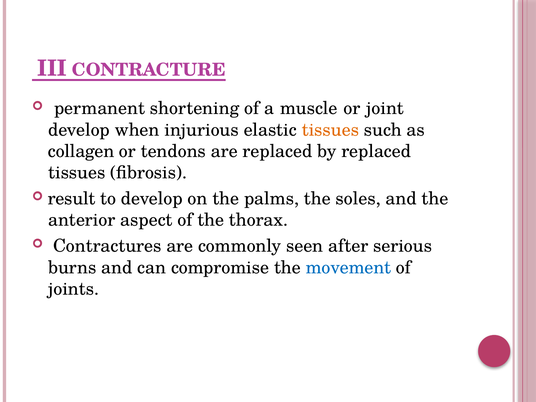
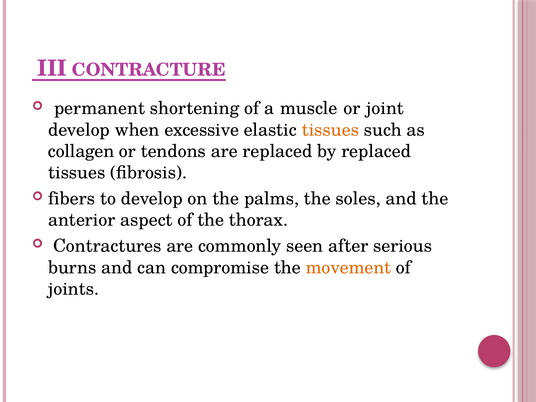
injurious: injurious -> excessive
result: result -> fibers
movement colour: blue -> orange
